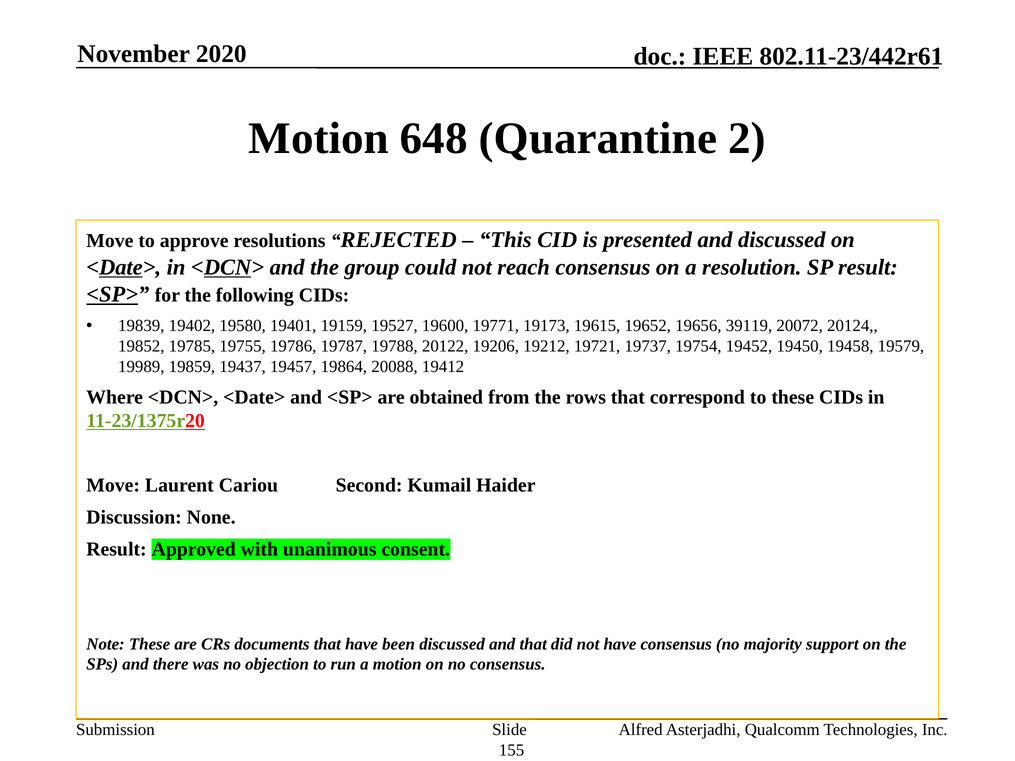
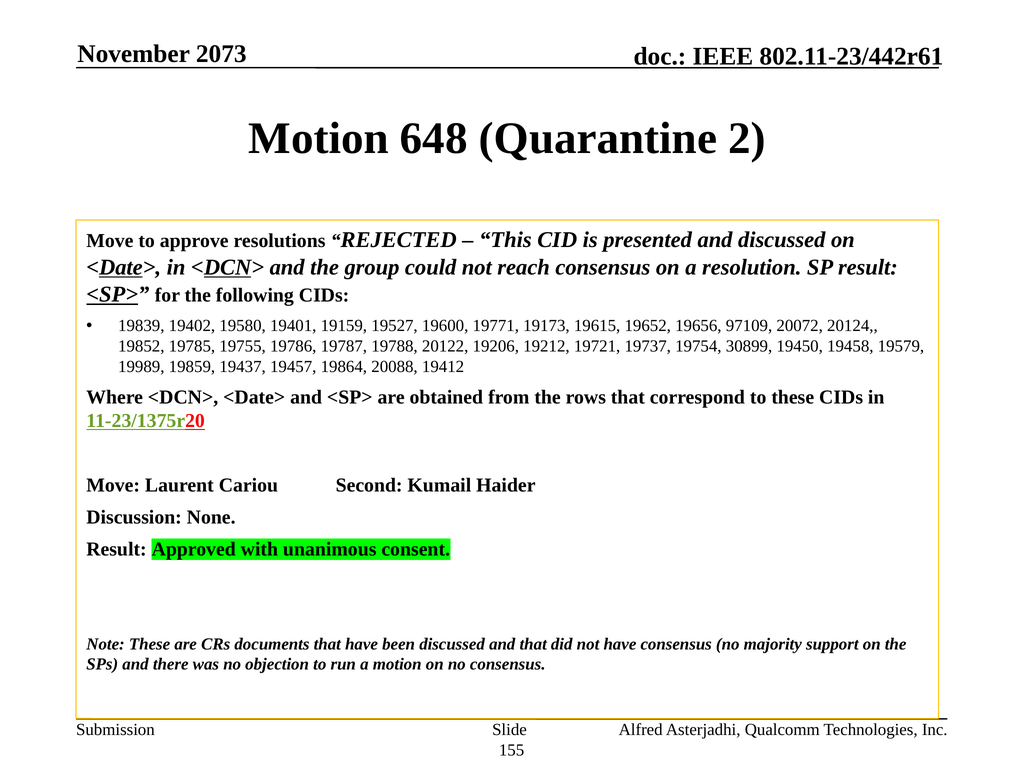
2020: 2020 -> 2073
39119: 39119 -> 97109
19452: 19452 -> 30899
